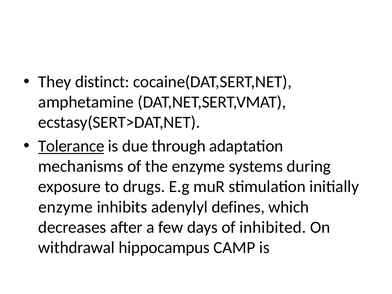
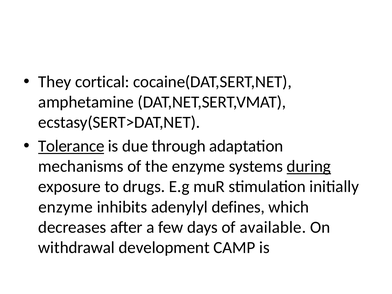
distinct: distinct -> cortical
during underline: none -> present
inhibited: inhibited -> available
hippocampus: hippocampus -> development
